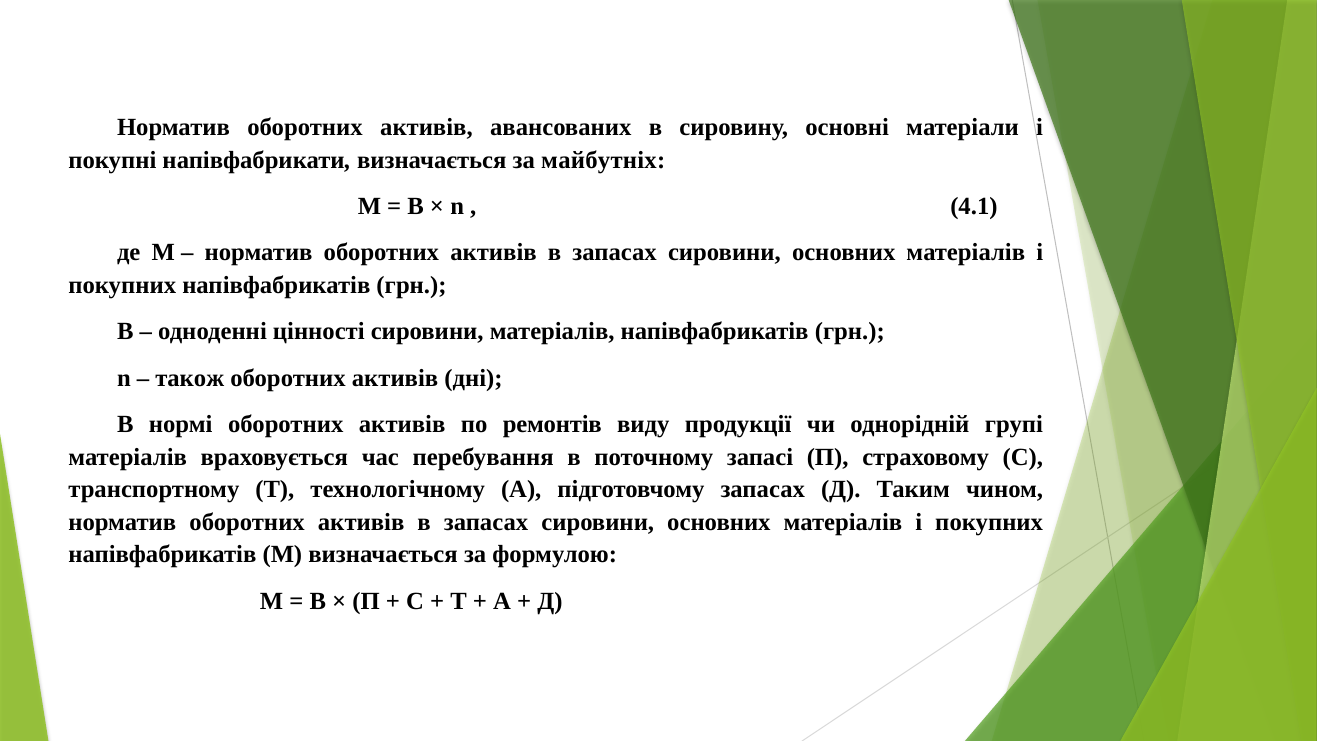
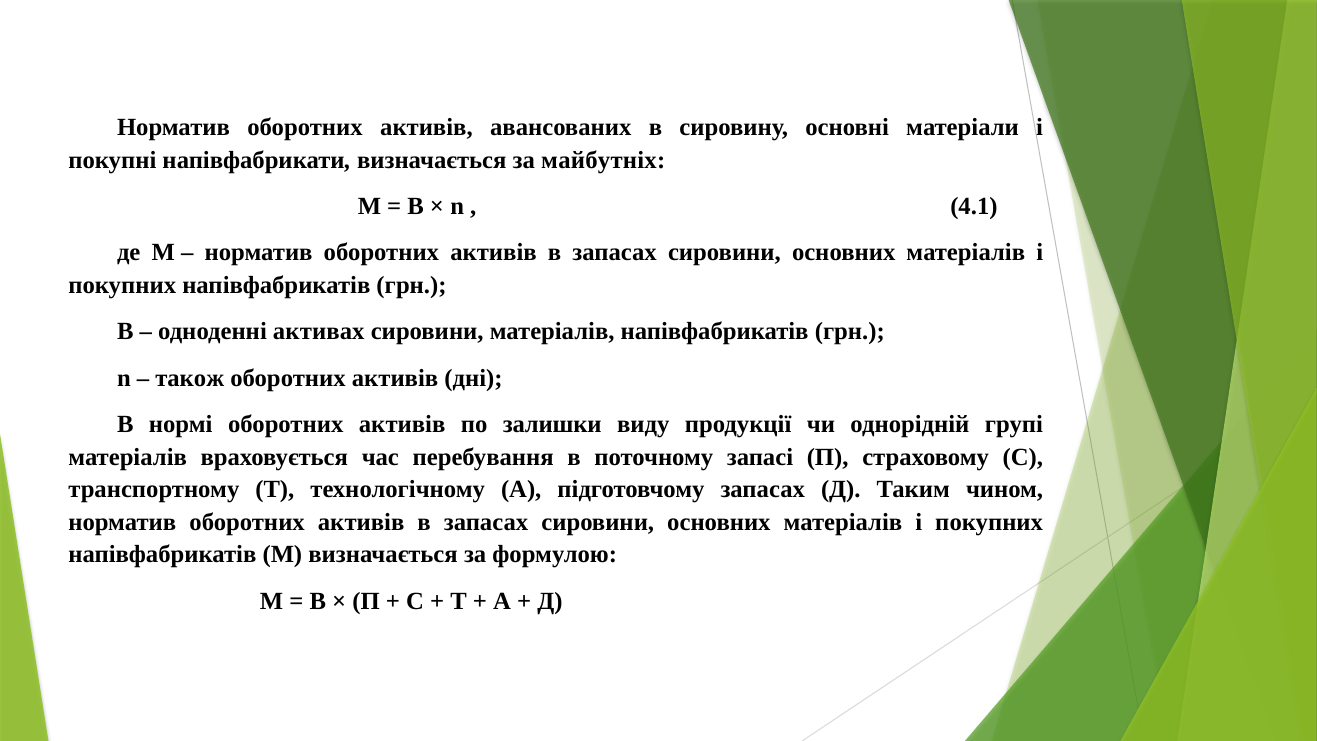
цінності: цінності -> активах
ремонтів: ремонтів -> залишки
